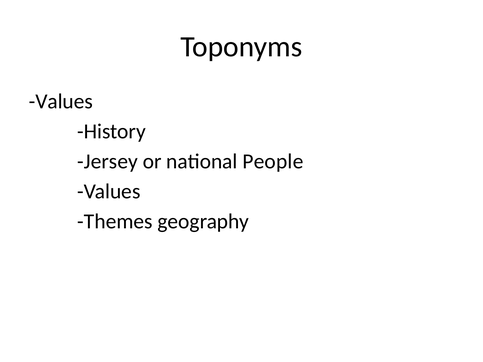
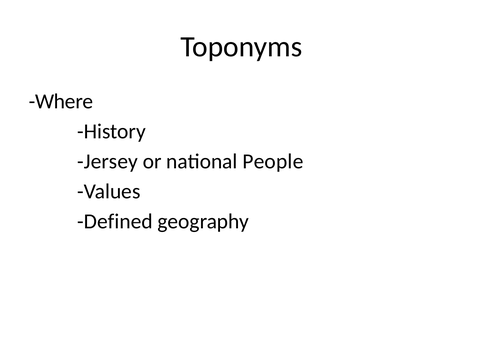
Values at (61, 101): Values -> Where
Themes: Themes -> Defined
